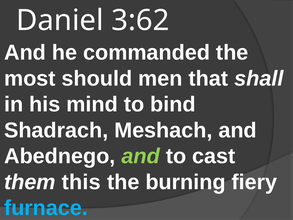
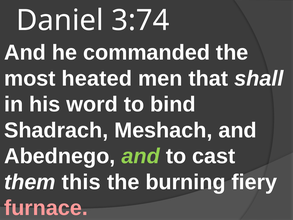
3:62: 3:62 -> 3:74
should: should -> heated
mind: mind -> word
furnace colour: light blue -> pink
